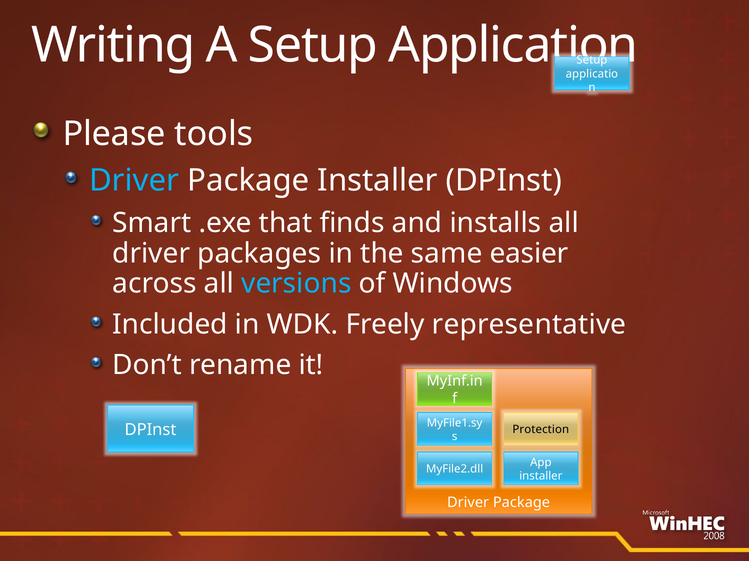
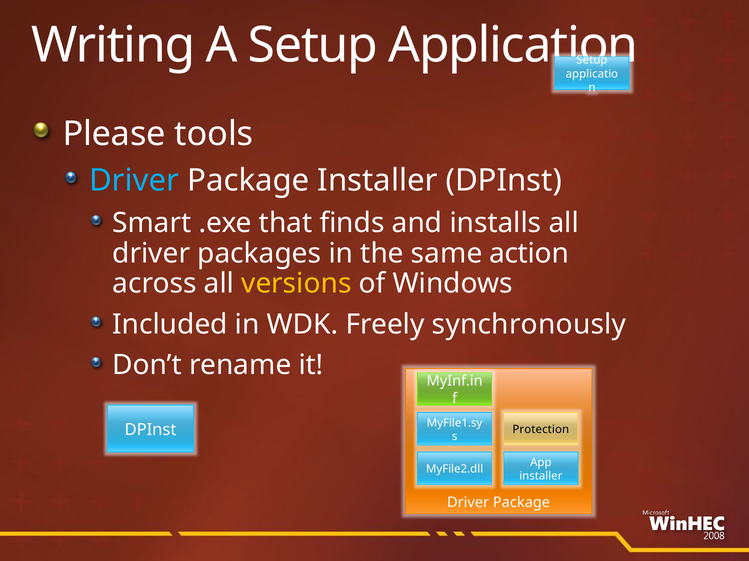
easier: easier -> action
versions colour: light blue -> yellow
representative: representative -> synchronously
